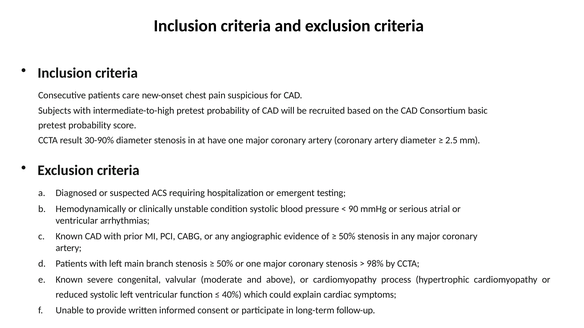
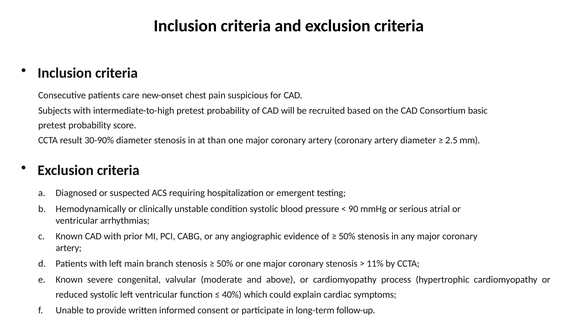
have: have -> than
98%: 98% -> 11%
